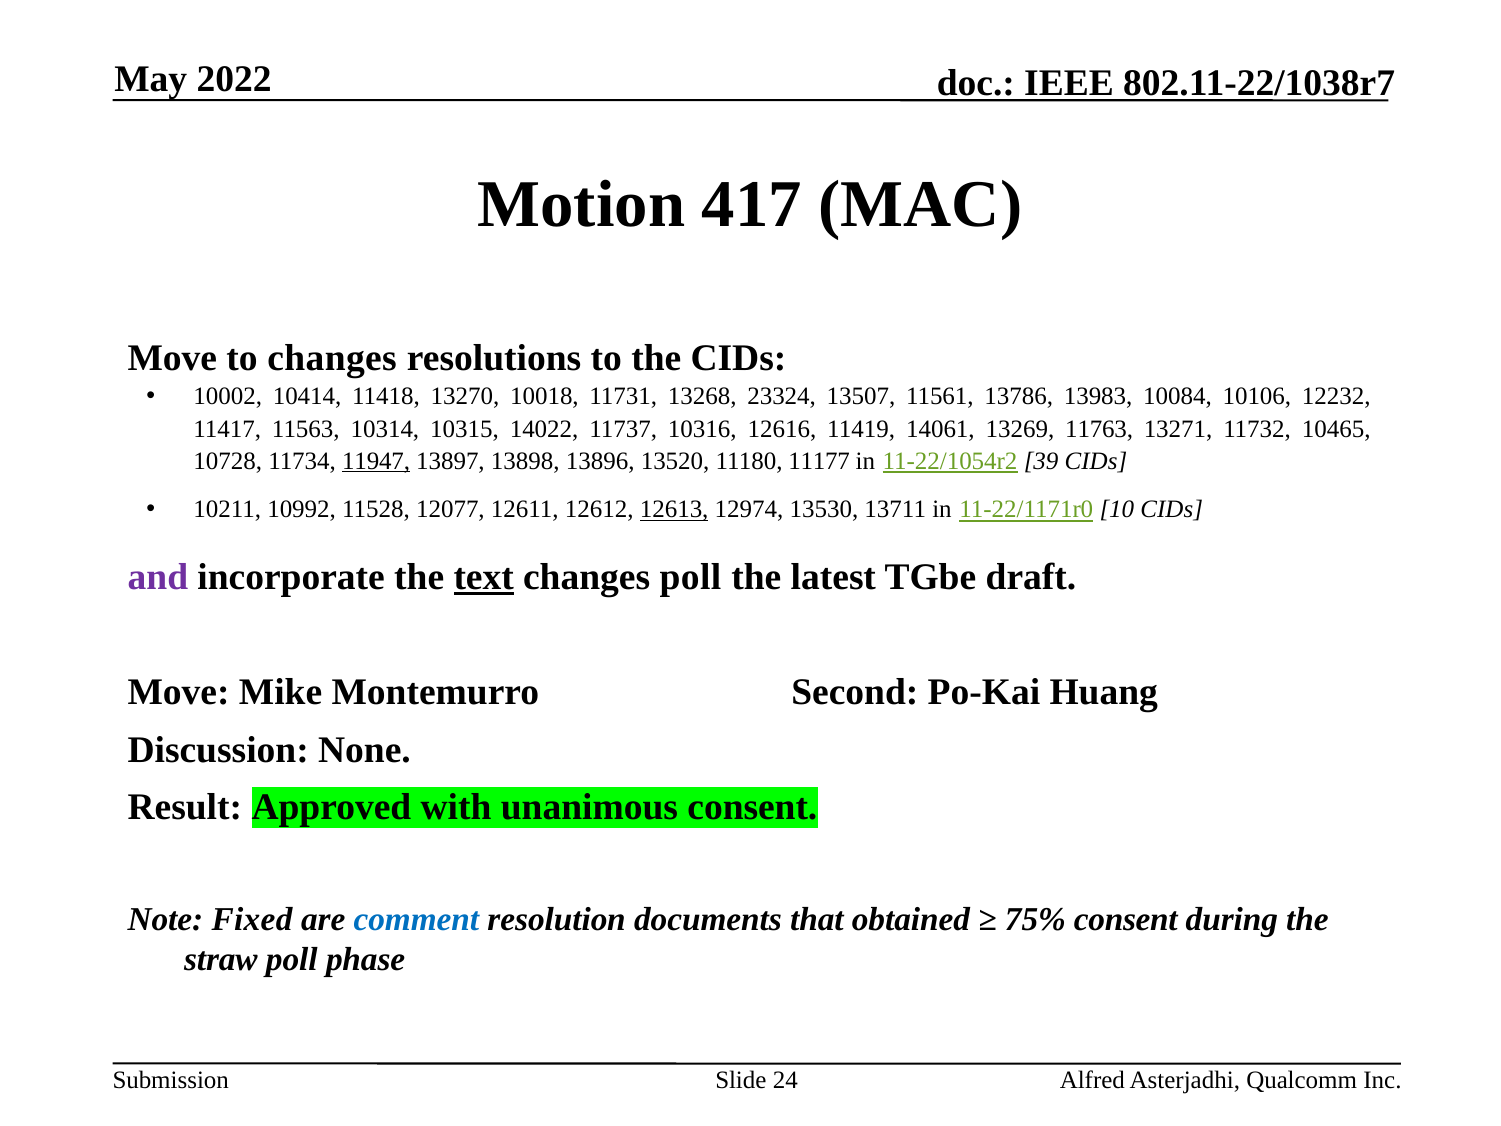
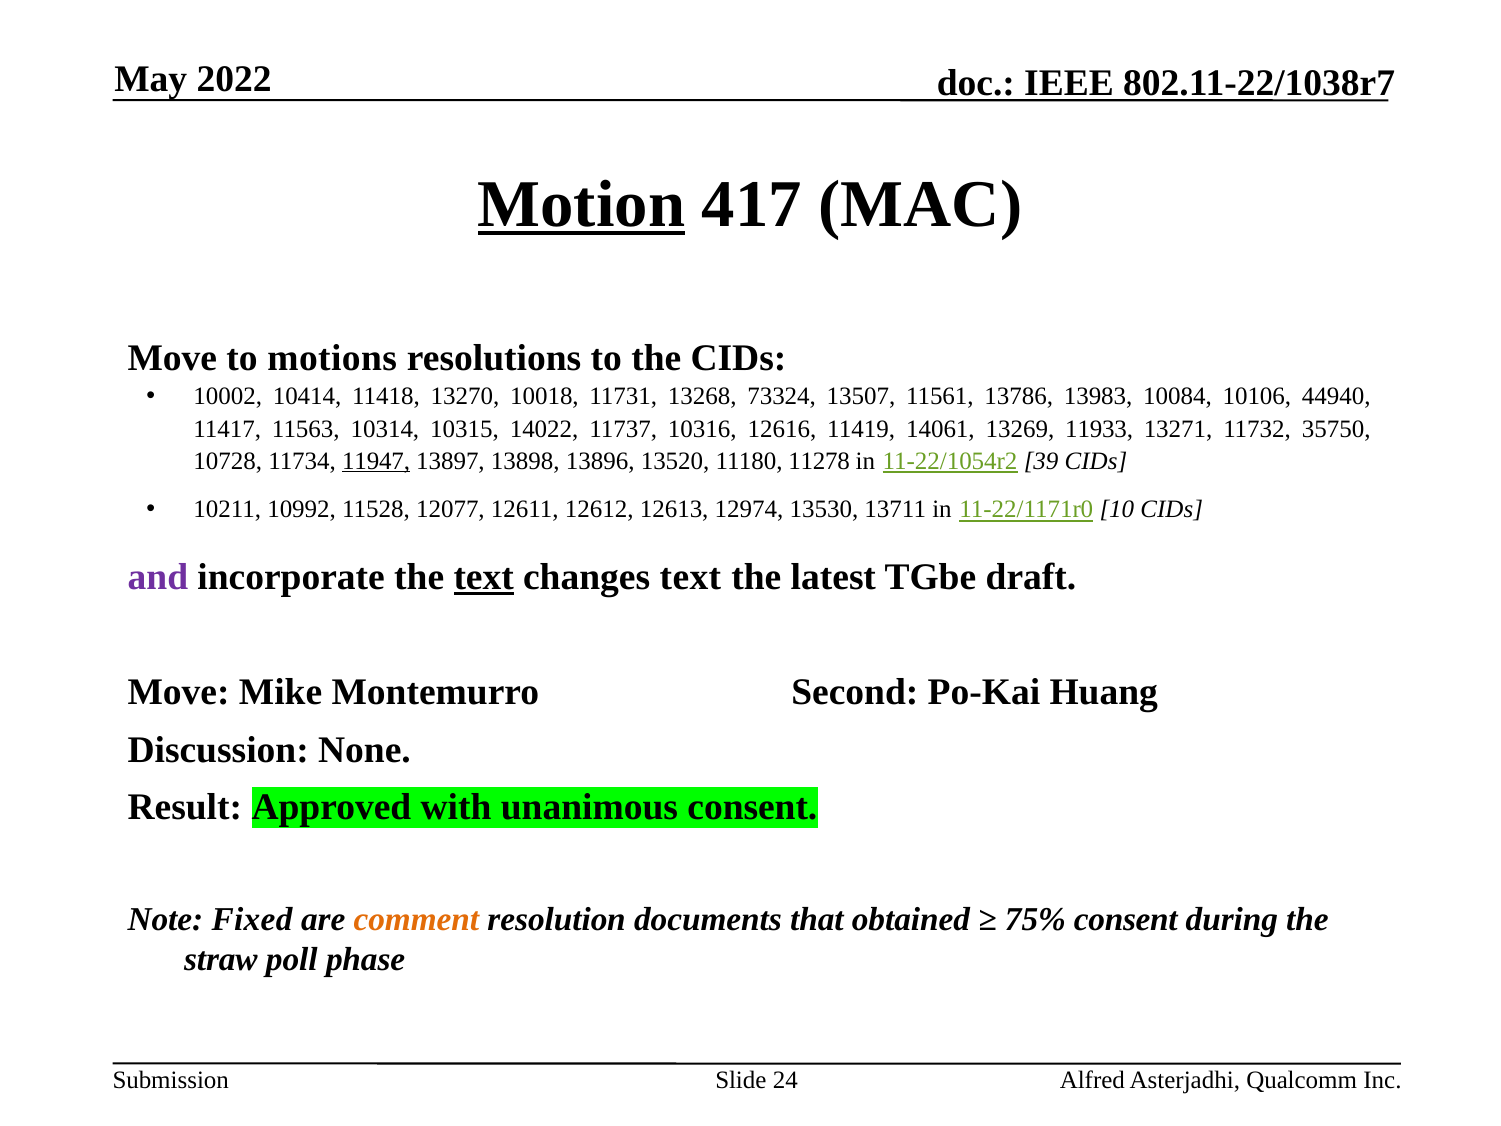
Motion underline: none -> present
to changes: changes -> motions
23324: 23324 -> 73324
12232: 12232 -> 44940
11763: 11763 -> 11933
10465: 10465 -> 35750
11177: 11177 -> 11278
12613 underline: present -> none
changes poll: poll -> text
comment colour: blue -> orange
